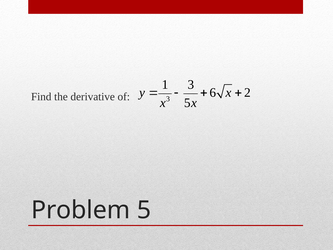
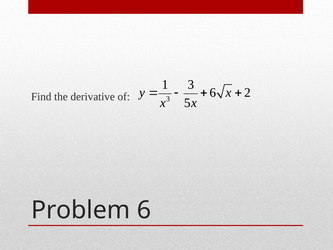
Problem 5: 5 -> 6
